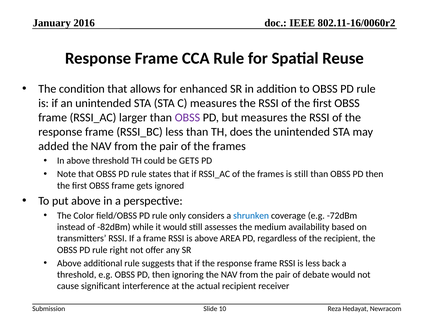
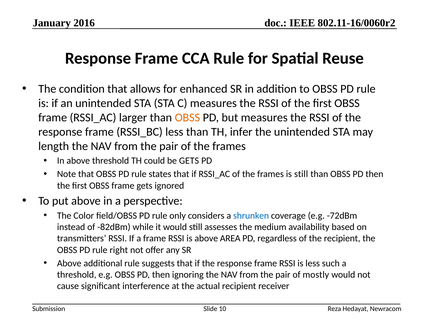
OBSS at (187, 117) colour: purple -> orange
does: does -> infer
added: added -> length
back: back -> such
debate: debate -> mostly
